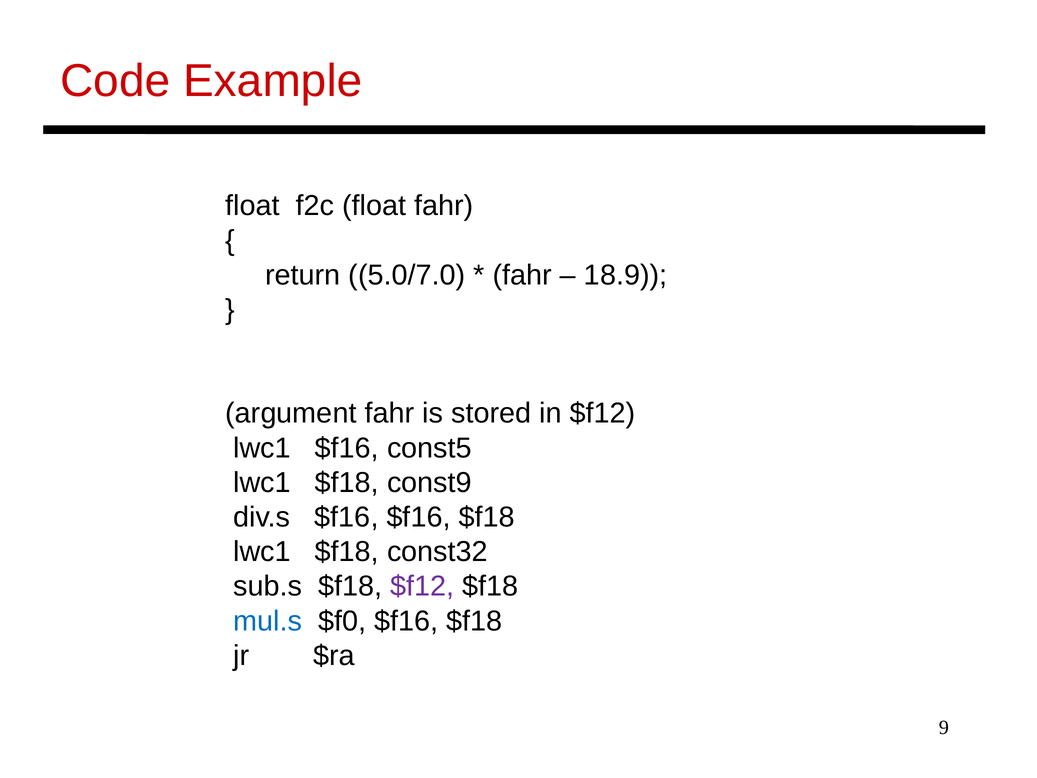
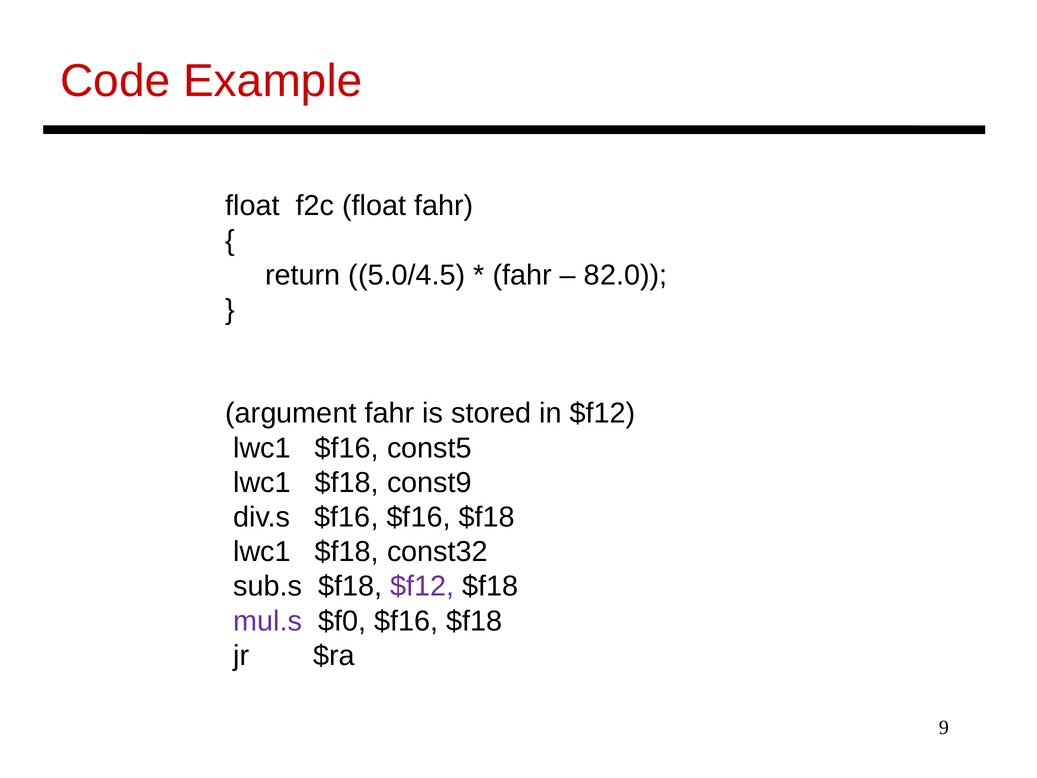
5.0/7.0: 5.0/7.0 -> 5.0/4.5
18.9: 18.9 -> 82.0
mul.s colour: blue -> purple
